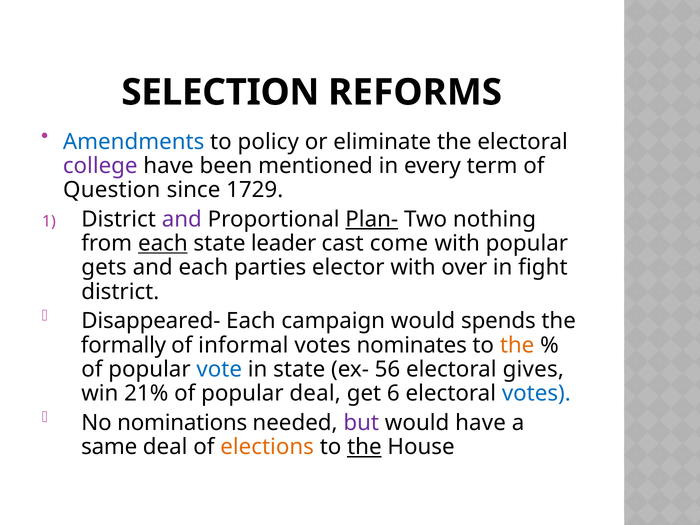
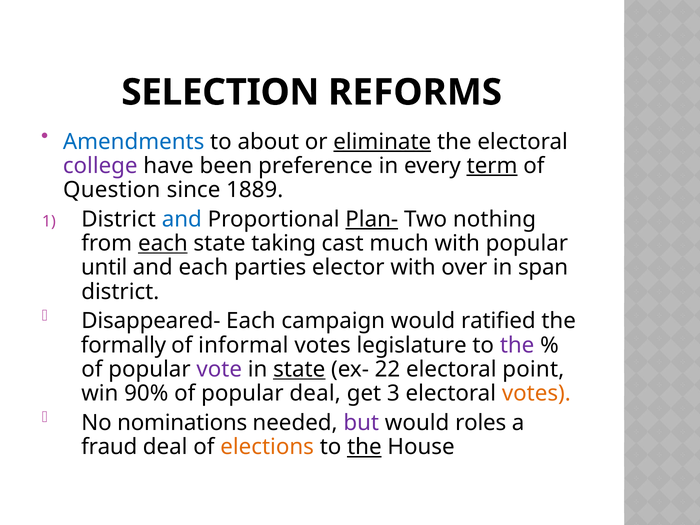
policy: policy -> about
eliminate underline: none -> present
mentioned: mentioned -> preference
term underline: none -> present
1729: 1729 -> 1889
and at (182, 219) colour: purple -> blue
leader: leader -> taking
come: come -> much
gets: gets -> until
fight: fight -> span
spends: spends -> ratified
nominates: nominates -> legislature
the at (517, 345) colour: orange -> purple
vote colour: blue -> purple
state at (299, 369) underline: none -> present
56: 56 -> 22
gives: gives -> point
21%: 21% -> 90%
6: 6 -> 3
votes at (536, 394) colour: blue -> orange
would have: have -> roles
same: same -> fraud
